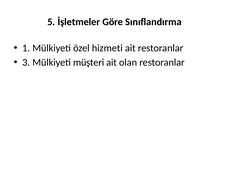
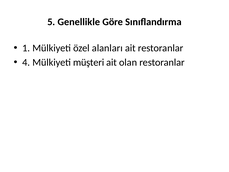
İşletmeler: İşletmeler -> Genellikle
hizmeti: hizmeti -> alanları
3: 3 -> 4
